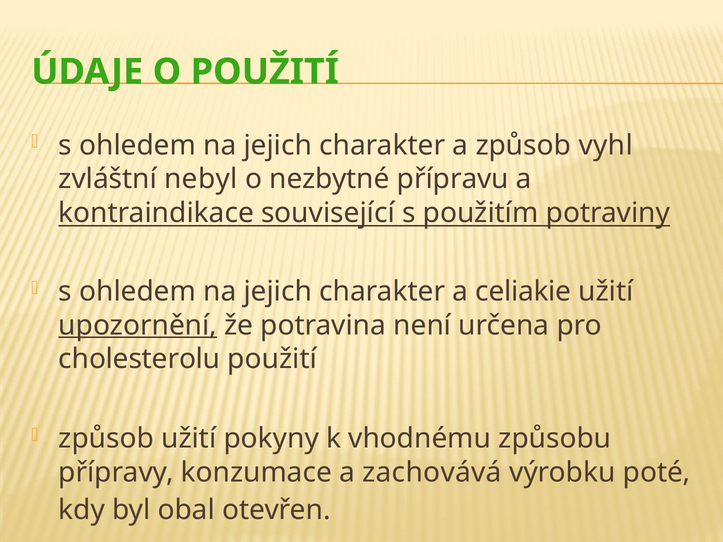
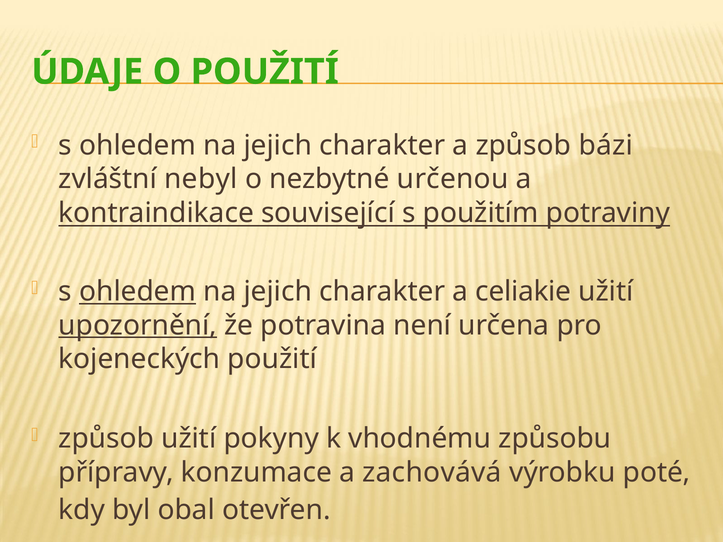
vyhl: vyhl -> bázi
přípravu: přípravu -> určenou
ohledem at (138, 292) underline: none -> present
cholesterolu: cholesterolu -> kojeneckých
